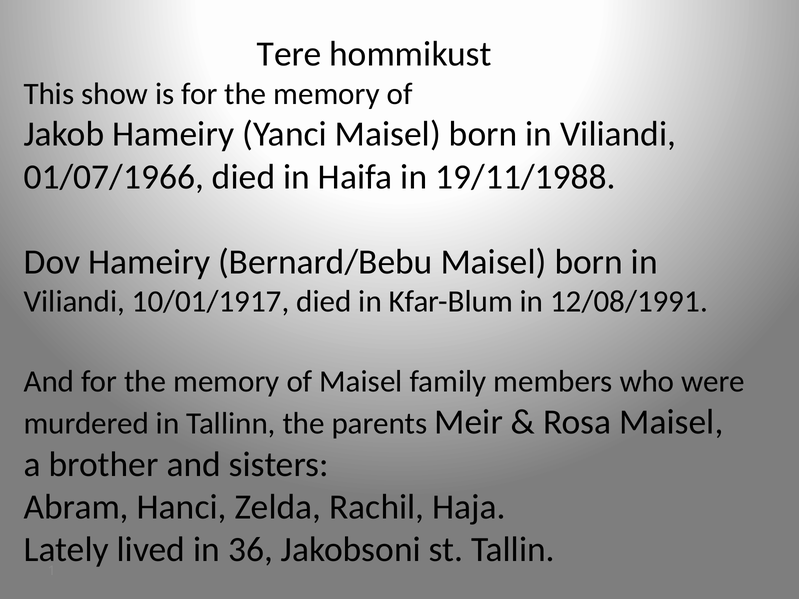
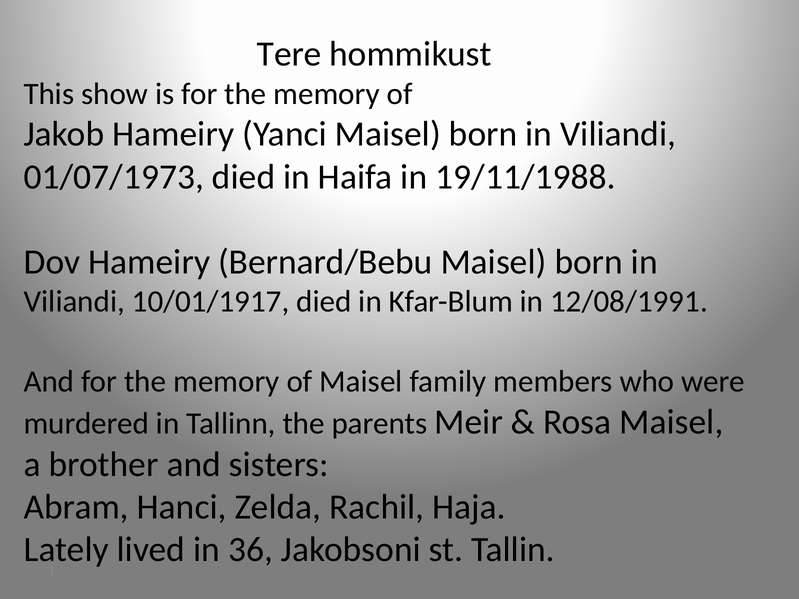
01/07/1966: 01/07/1966 -> 01/07/1973
